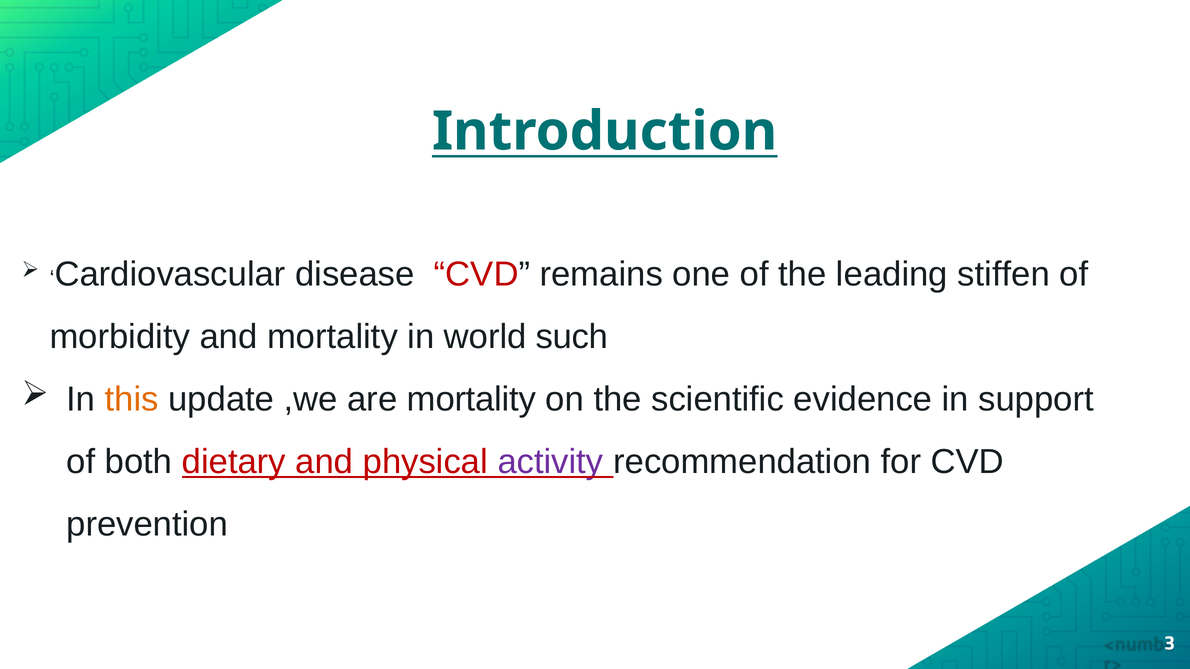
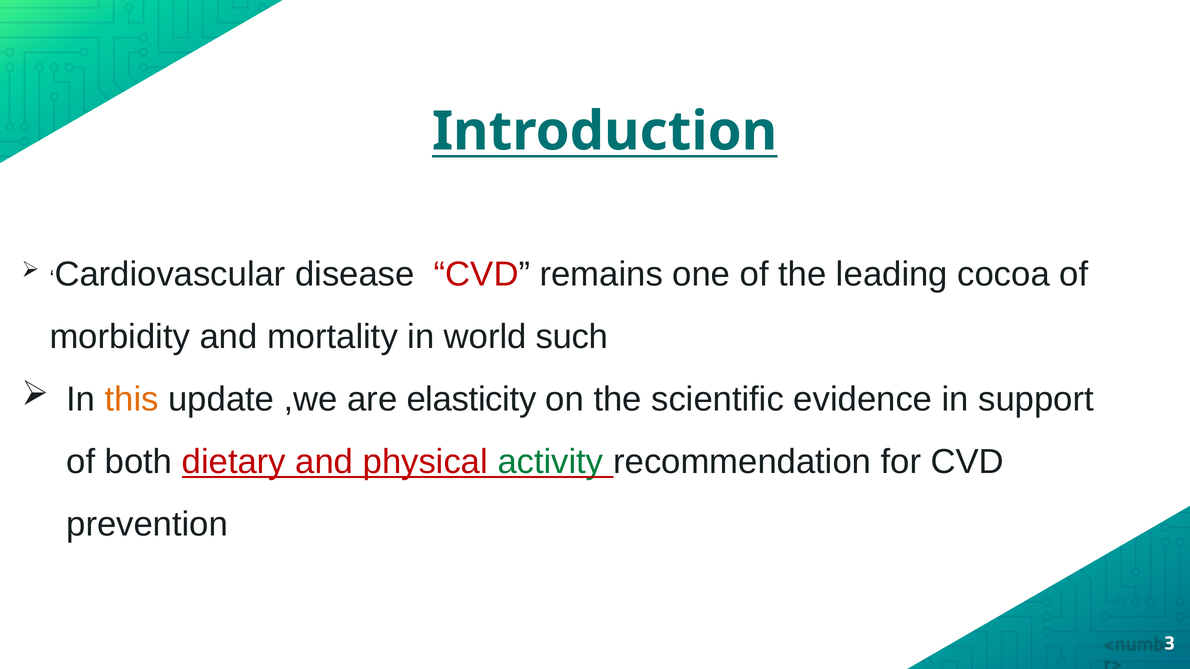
stiffen: stiffen -> cocoa
are mortality: mortality -> elasticity
activity colour: purple -> green
